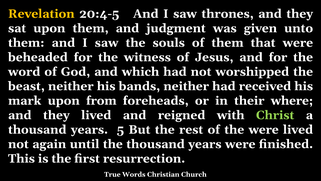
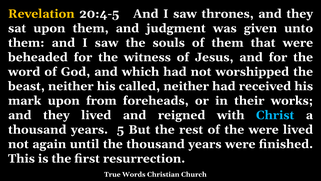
bands: bands -> called
where: where -> works
Christ colour: light green -> light blue
